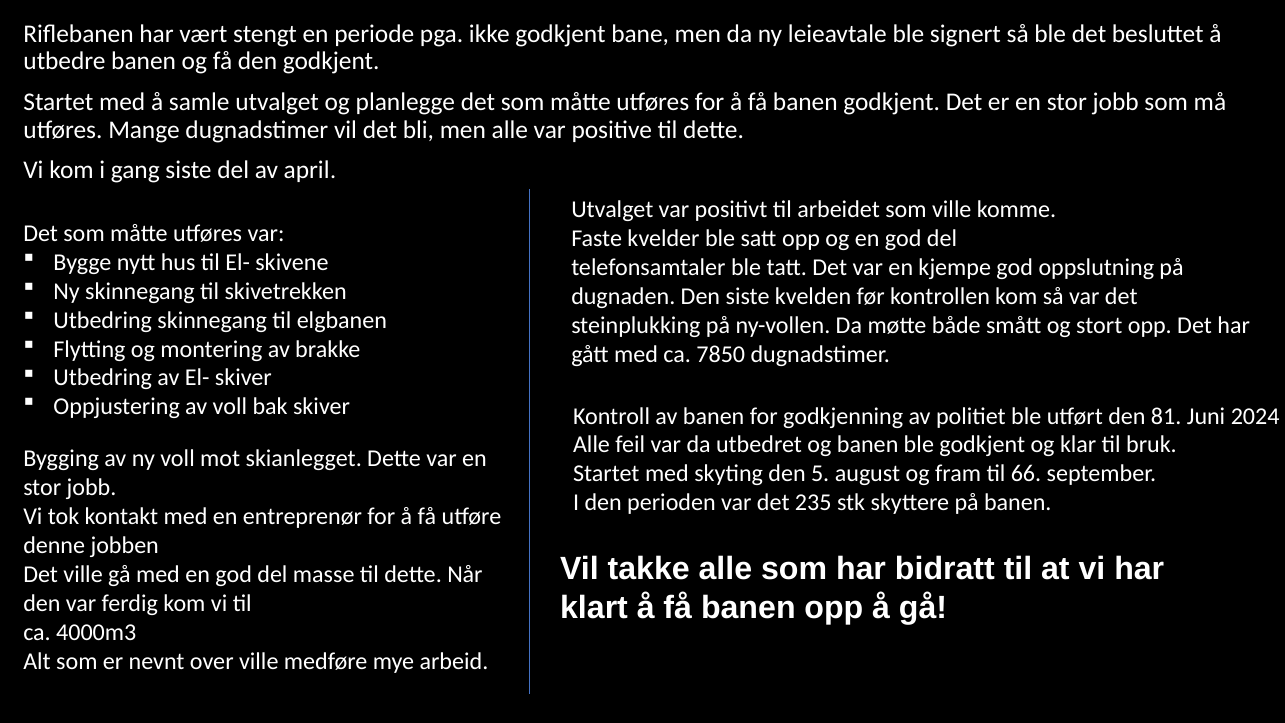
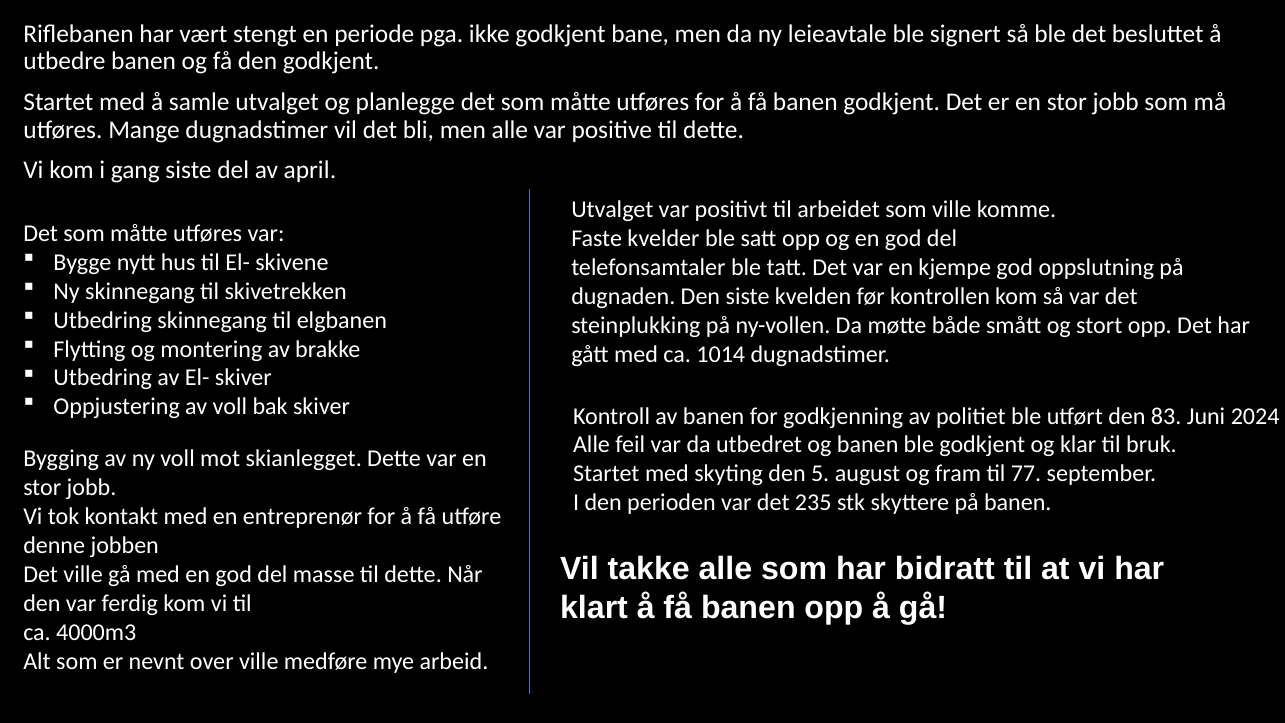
7850: 7850 -> 1014
81: 81 -> 83
66: 66 -> 77
